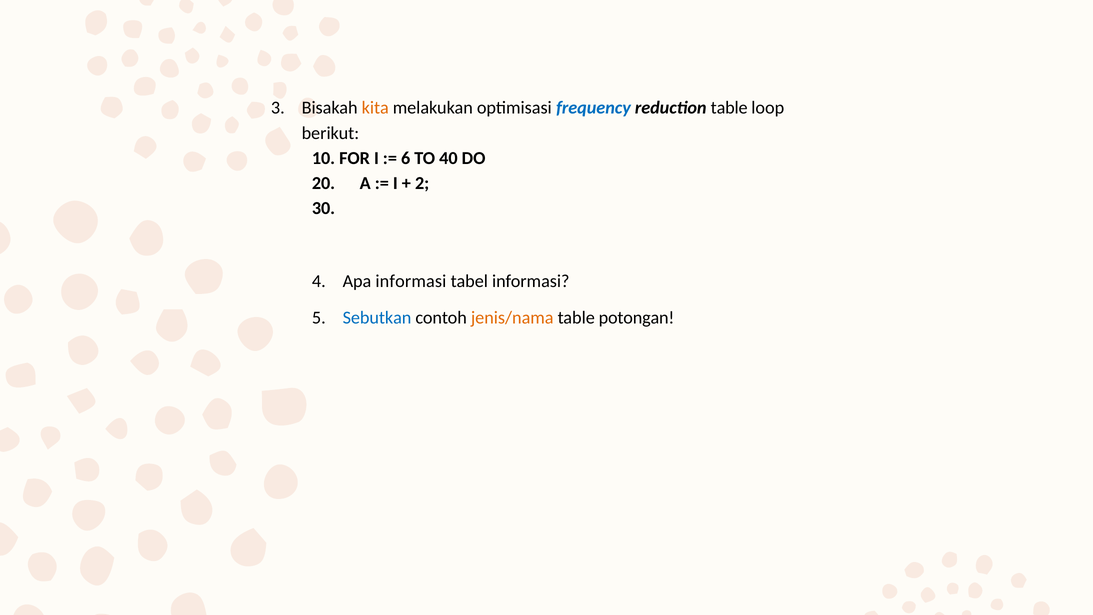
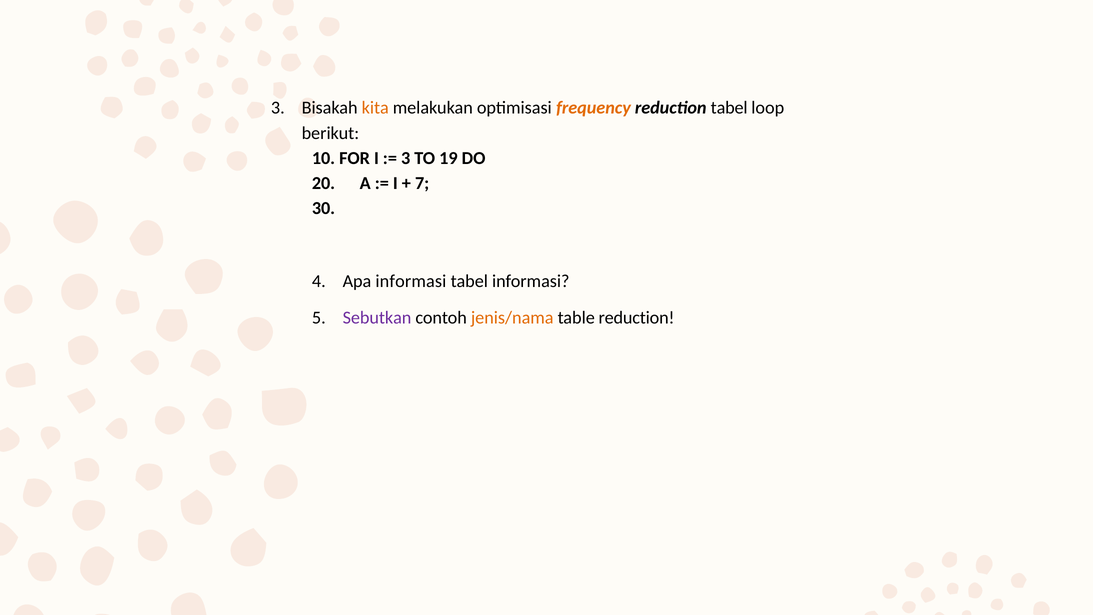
frequency colour: blue -> orange
reduction table: table -> tabel
6 at (406, 158): 6 -> 3
40: 40 -> 19
2: 2 -> 7
Sebutkan colour: blue -> purple
table potongan: potongan -> reduction
